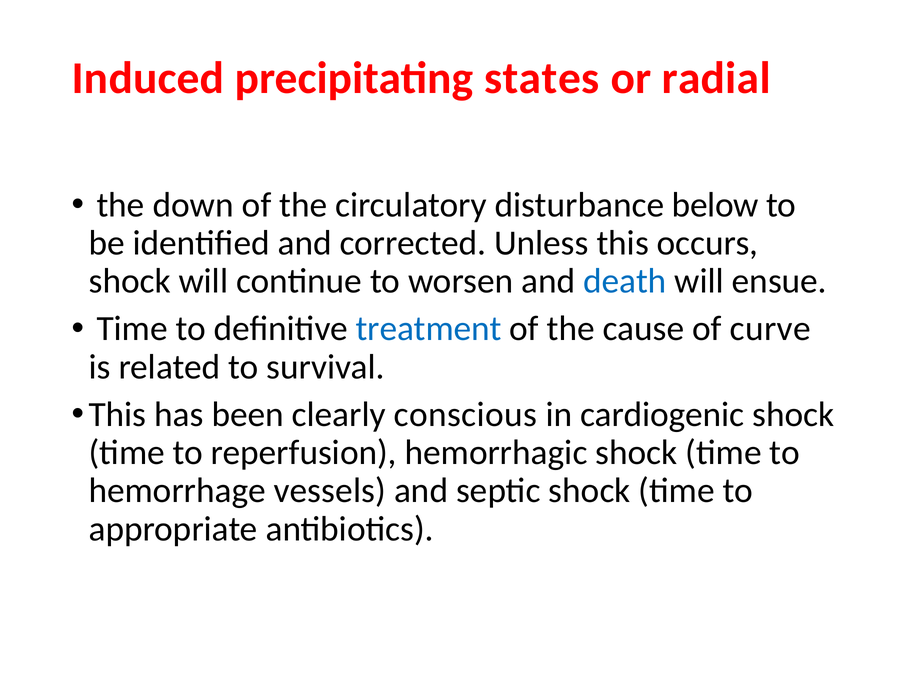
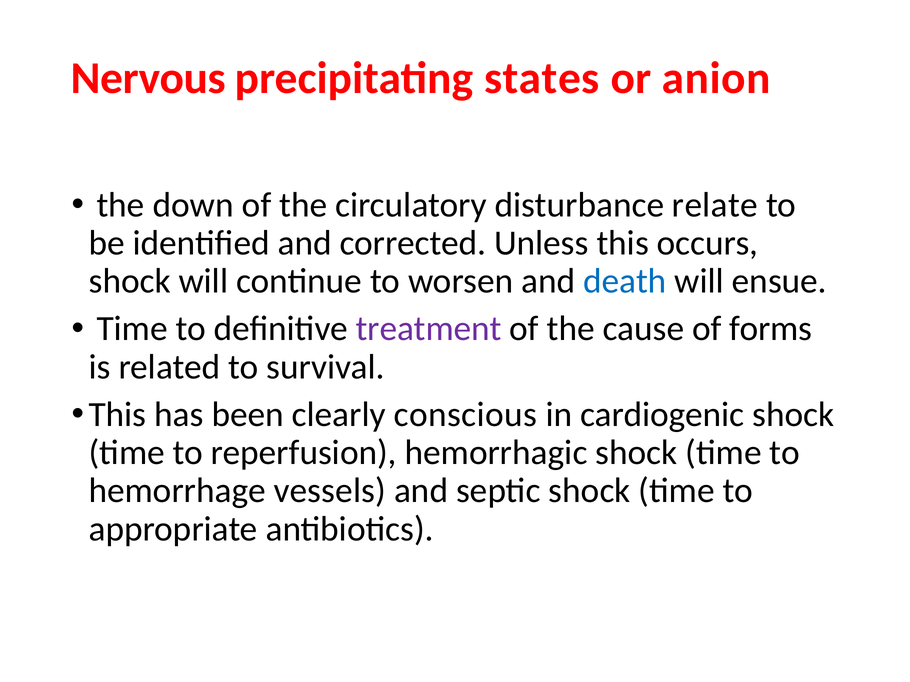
Induced: Induced -> Nervous
radial: radial -> anion
below: below -> relate
treatment colour: blue -> purple
curve: curve -> forms
